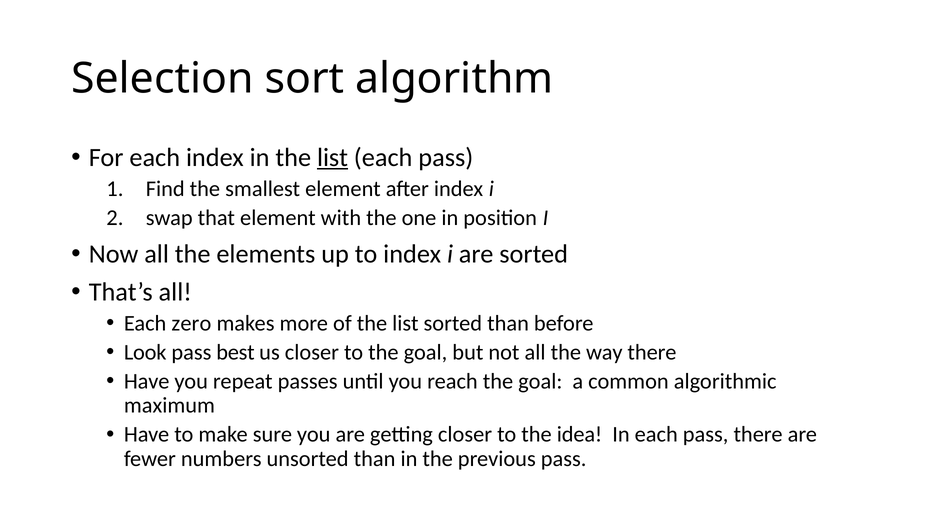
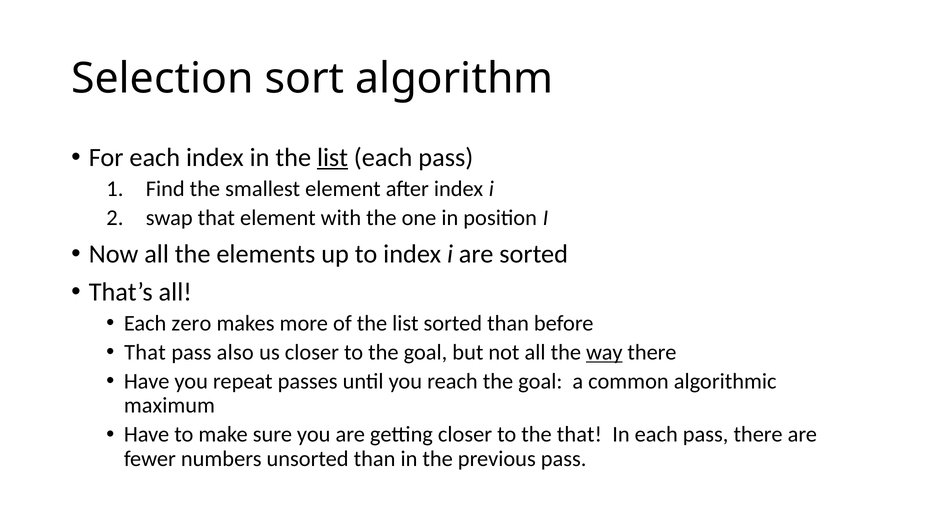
Look at (145, 352): Look -> That
best: best -> also
way underline: none -> present
the idea: idea -> that
